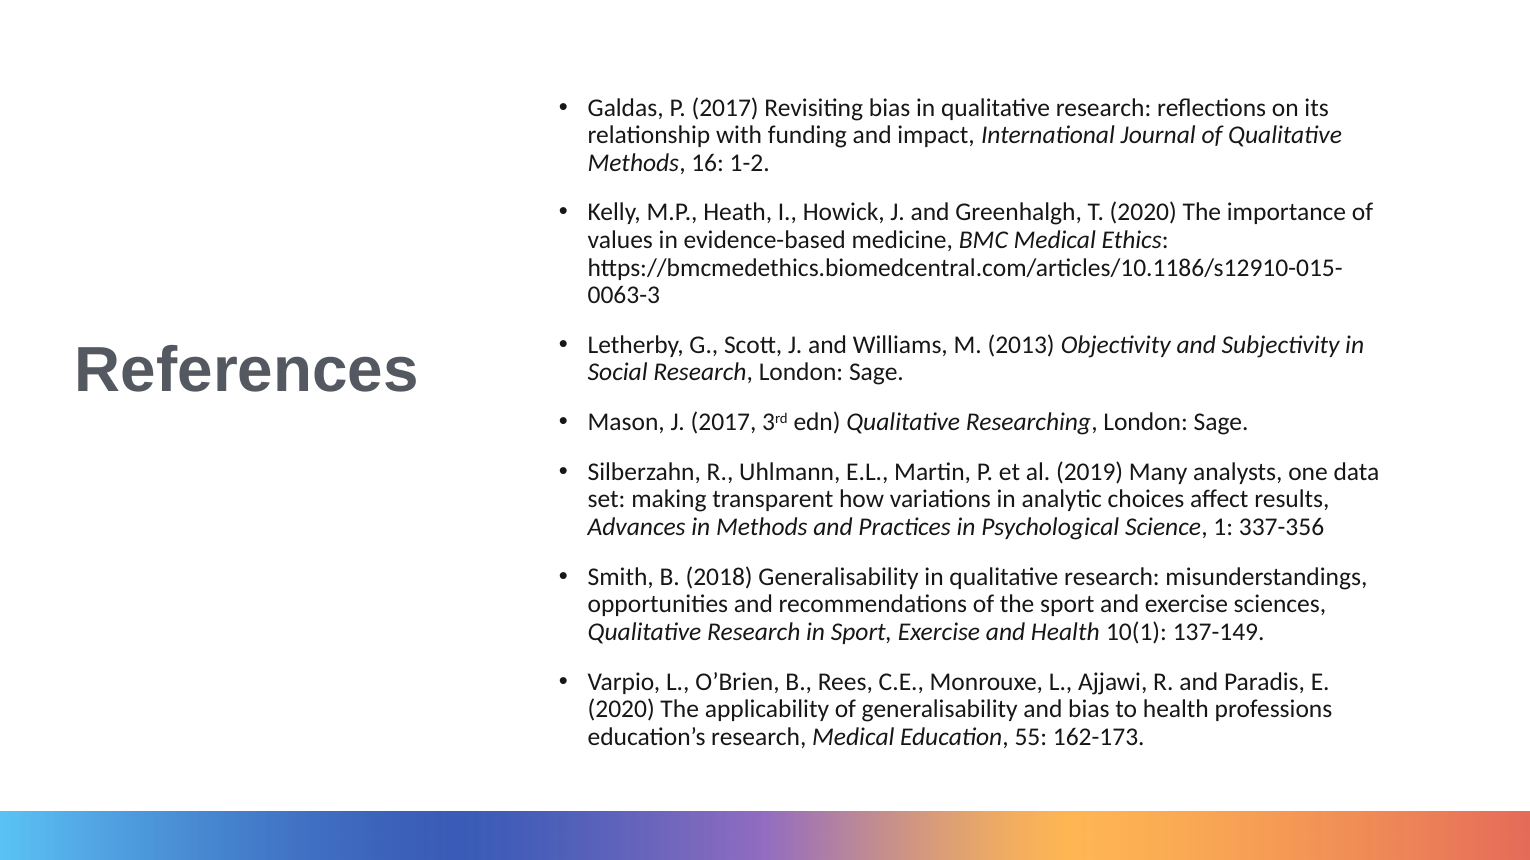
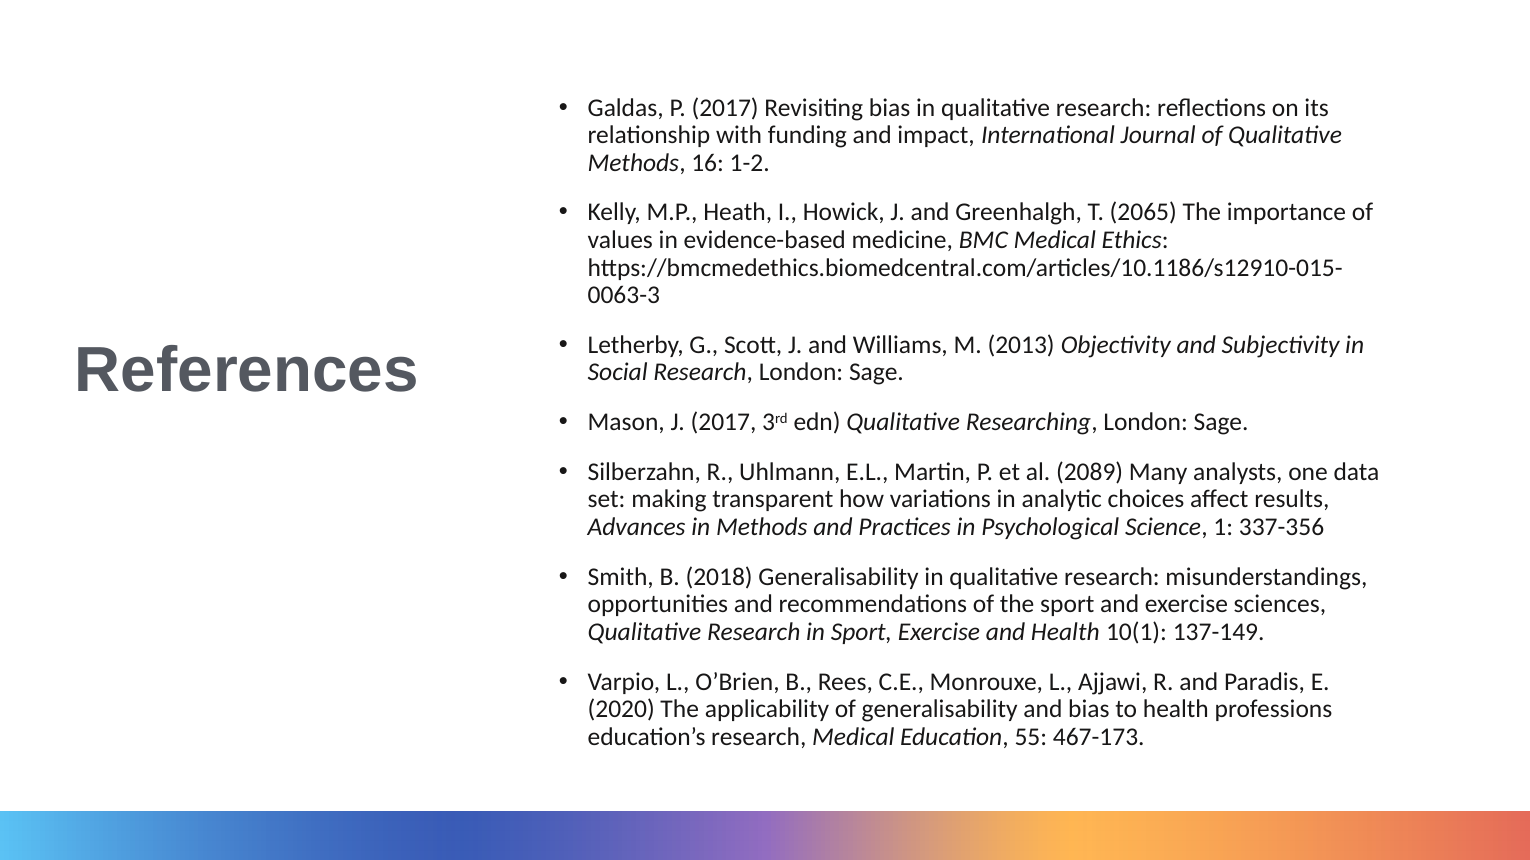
T 2020: 2020 -> 2065
2019: 2019 -> 2089
162-173: 162-173 -> 467-173
